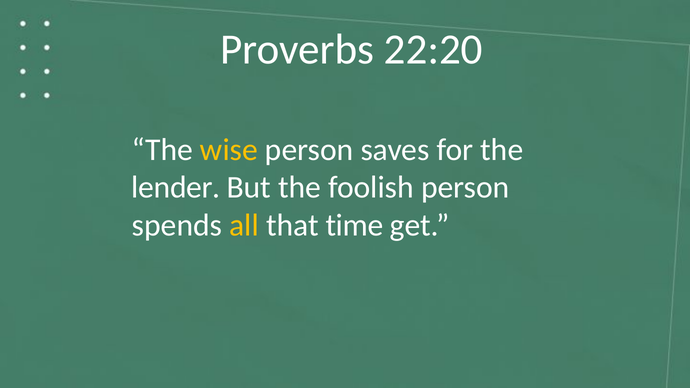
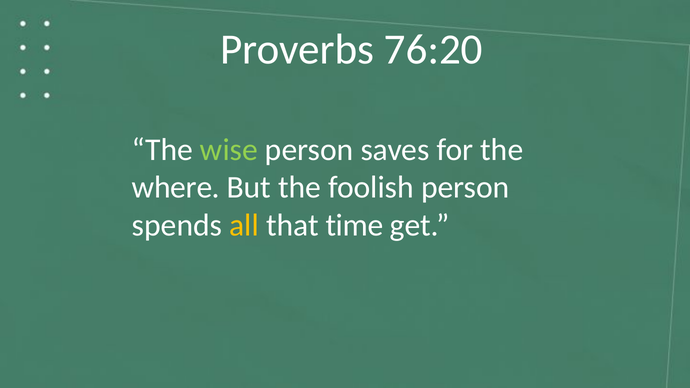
22:20: 22:20 -> 76:20
wise colour: yellow -> light green
lender: lender -> where
